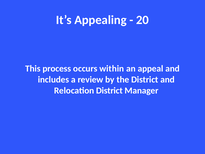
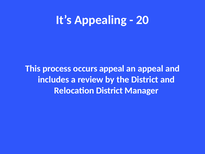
occurs within: within -> appeal
